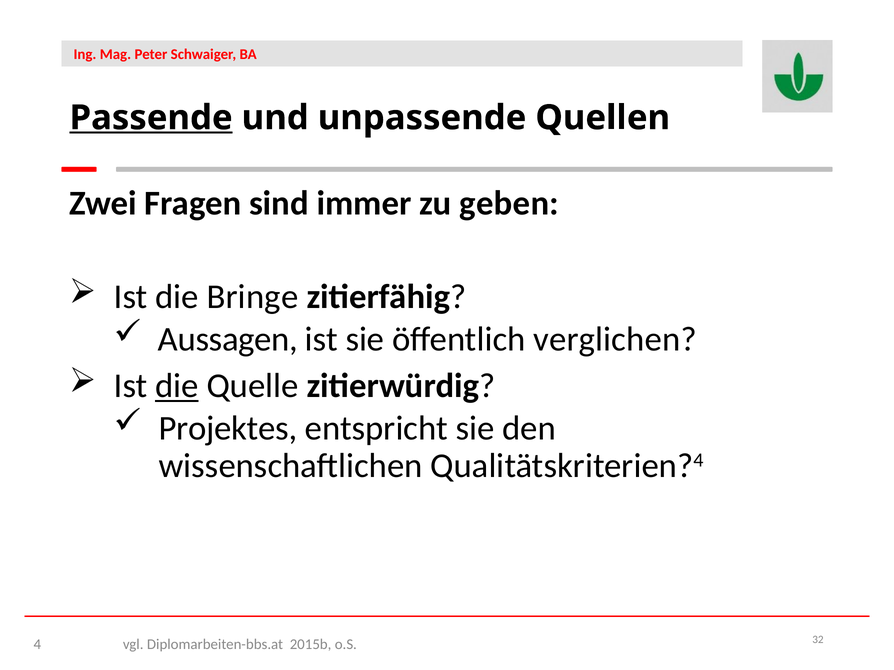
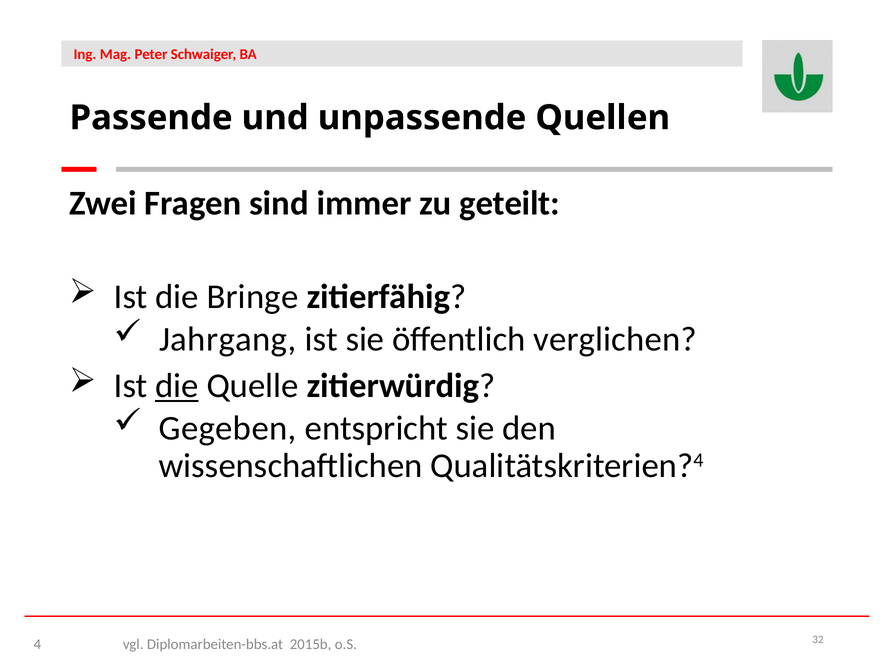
Passende underline: present -> none
geben: geben -> geteilt
Aussagen: Aussagen -> Jahrgang
Projektes: Projektes -> Gegeben
